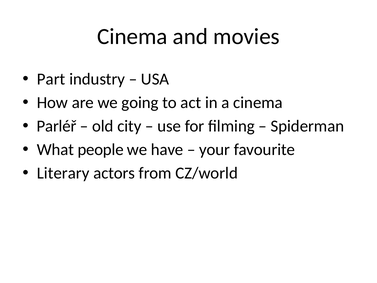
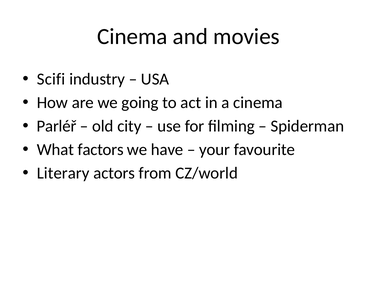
Part: Part -> Scifi
people: people -> factors
